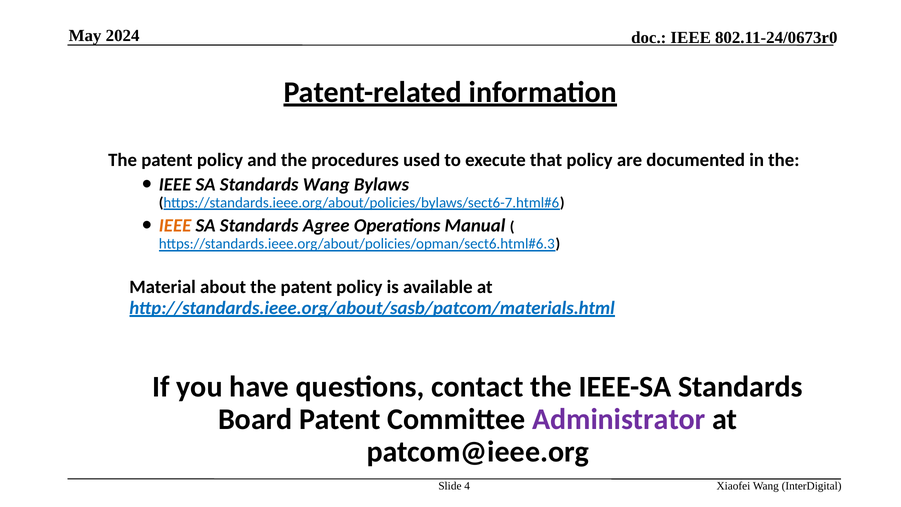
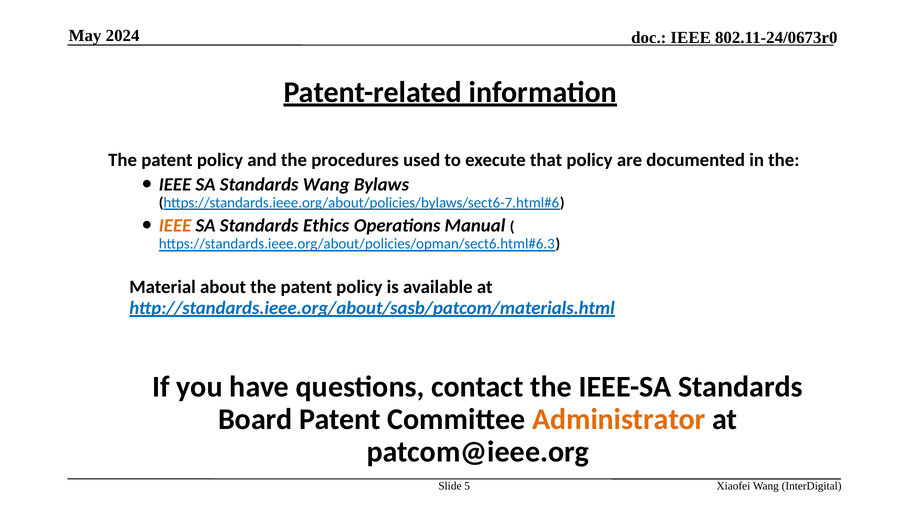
Agree: Agree -> Ethics
Administrator colour: purple -> orange
4: 4 -> 5
